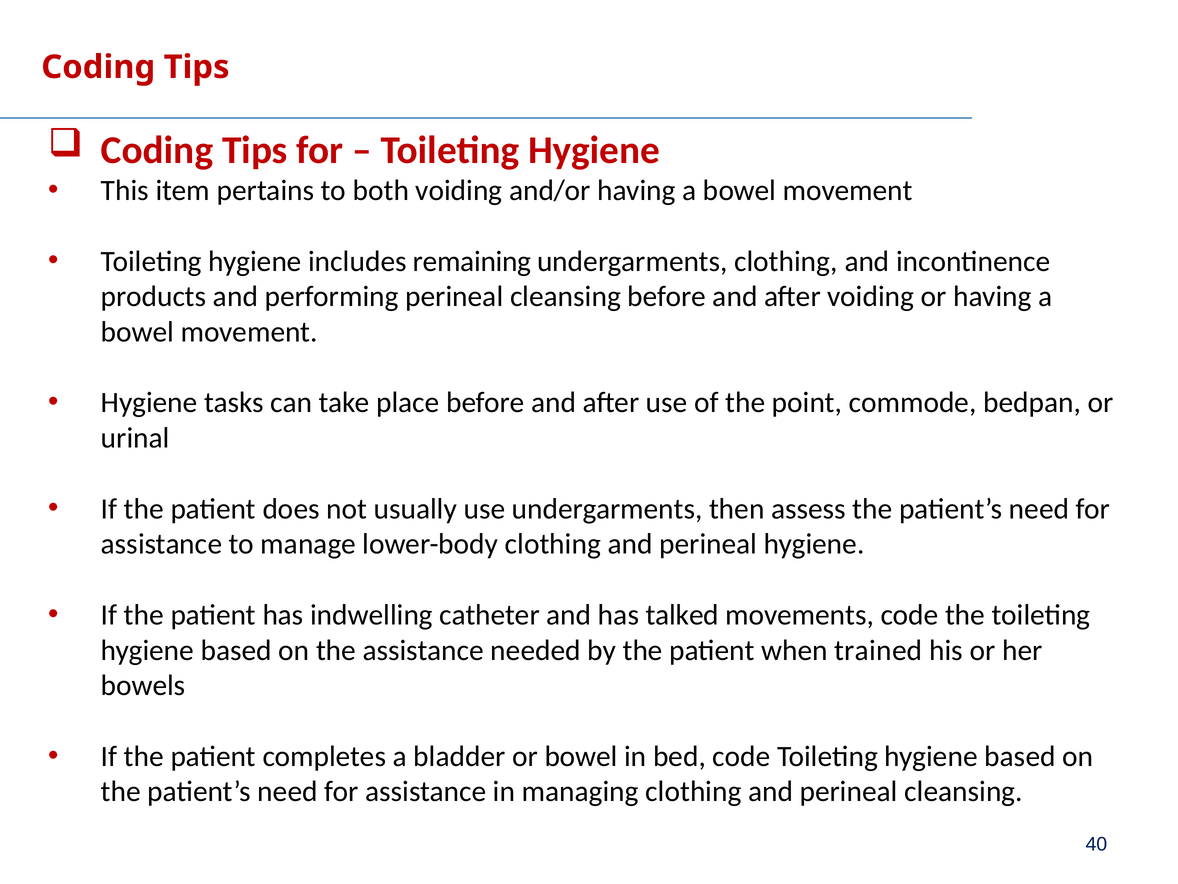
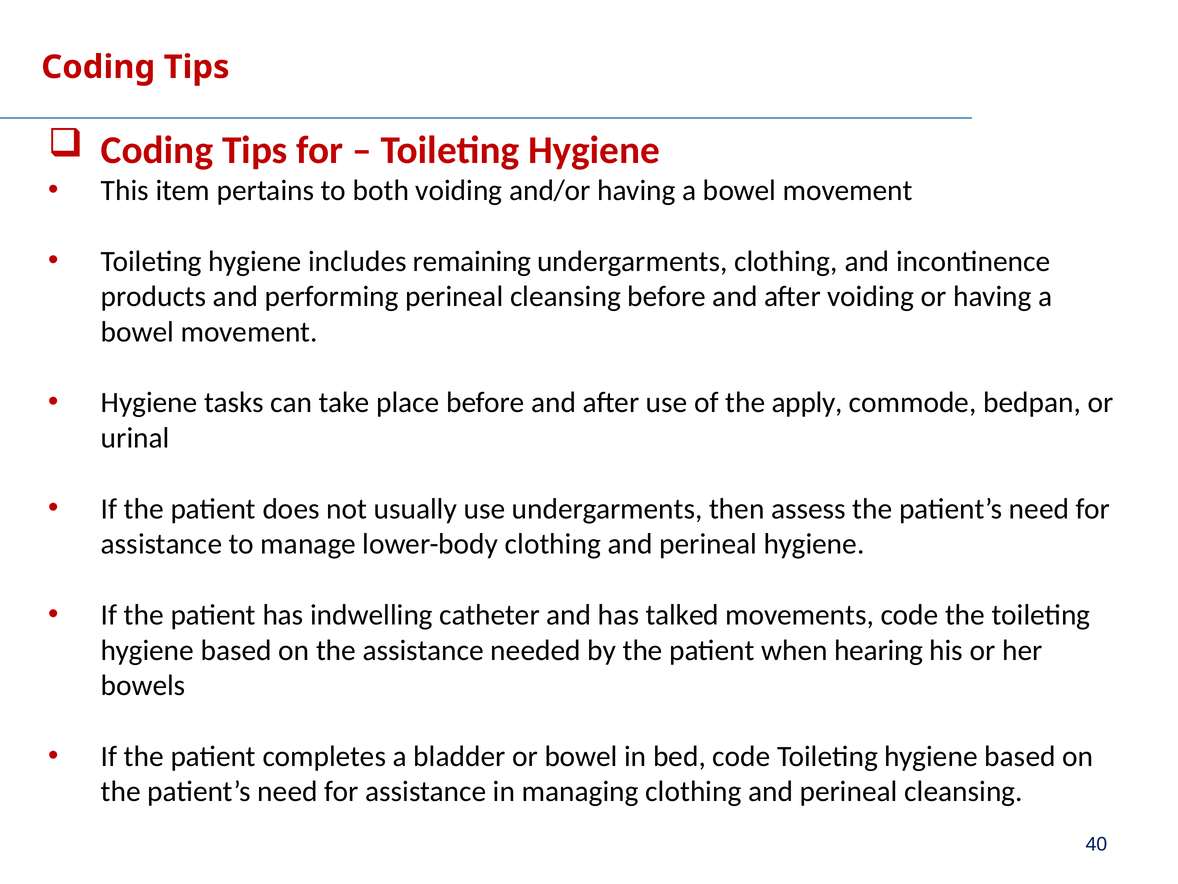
point: point -> apply
trained: trained -> hearing
